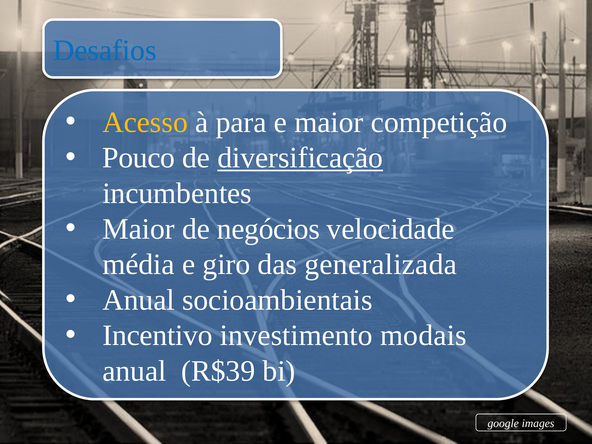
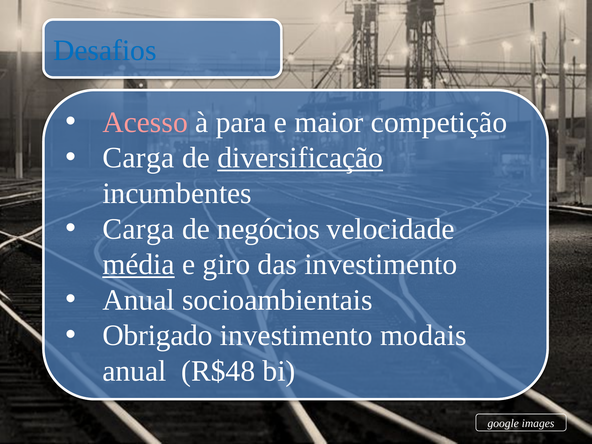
Acesso colour: yellow -> pink
Pouco at (139, 158): Pouco -> Carga
Maior at (139, 229): Maior -> Carga
média underline: none -> present
das generalizada: generalizada -> investimento
Incentivo: Incentivo -> Obrigado
R$39: R$39 -> R$48
